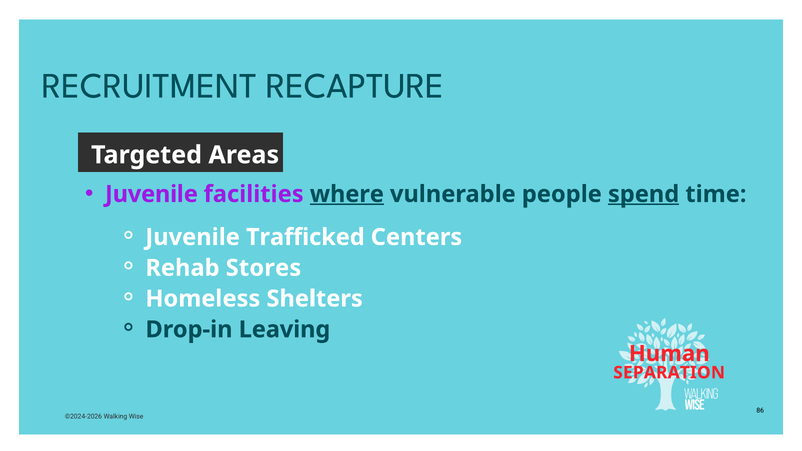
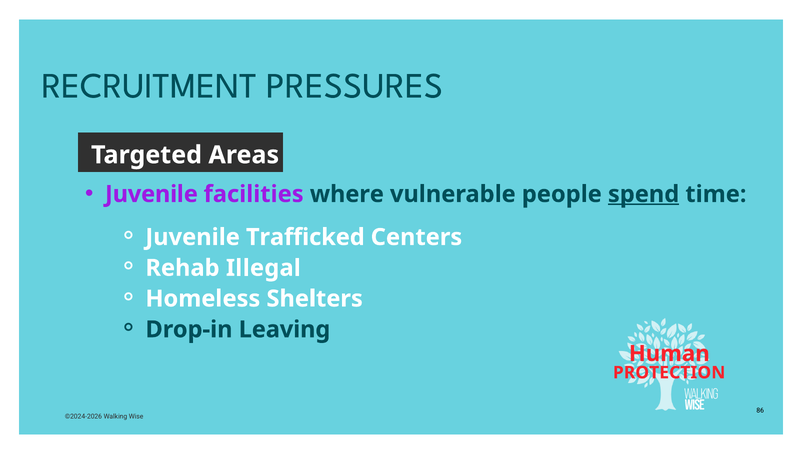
RECAPTURE: RECAPTURE -> PRESSURES
where underline: present -> none
Stores: Stores -> Illegal
SEPARATION: SEPARATION -> PROTECTION
